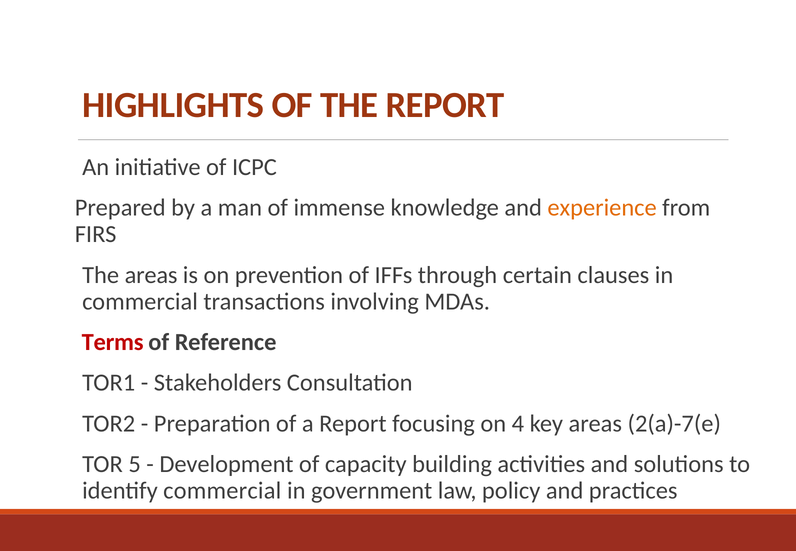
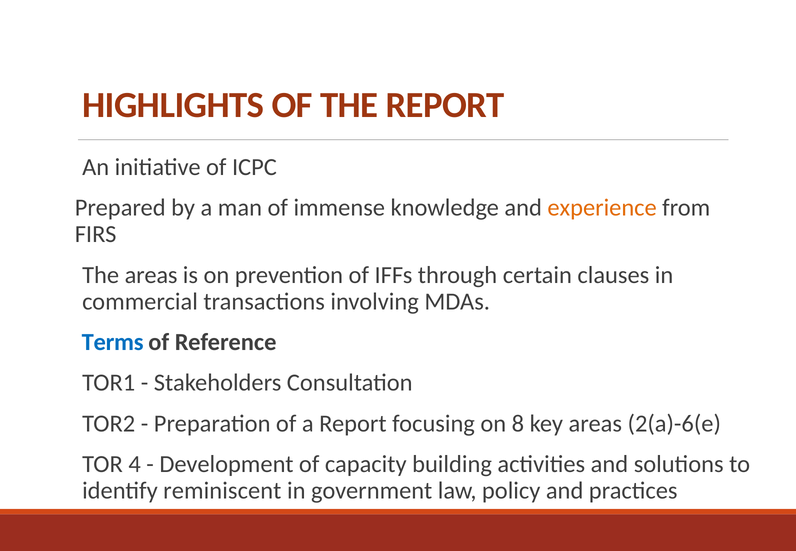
Terms colour: red -> blue
4: 4 -> 8
2(a)-7(e: 2(a)-7(e -> 2(a)-6(e
5: 5 -> 4
identify commercial: commercial -> reminiscent
